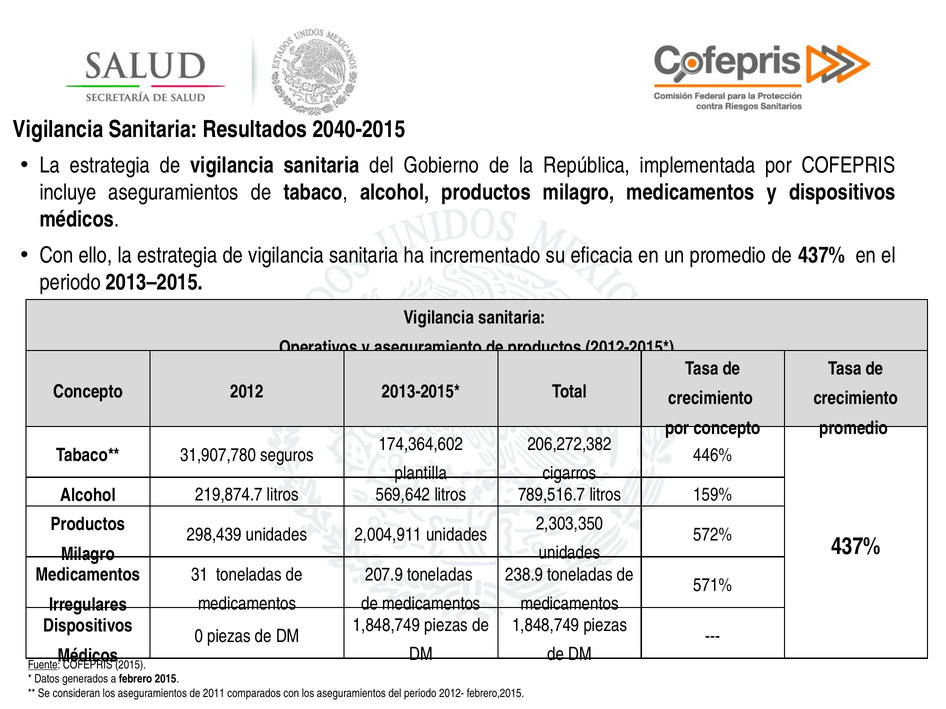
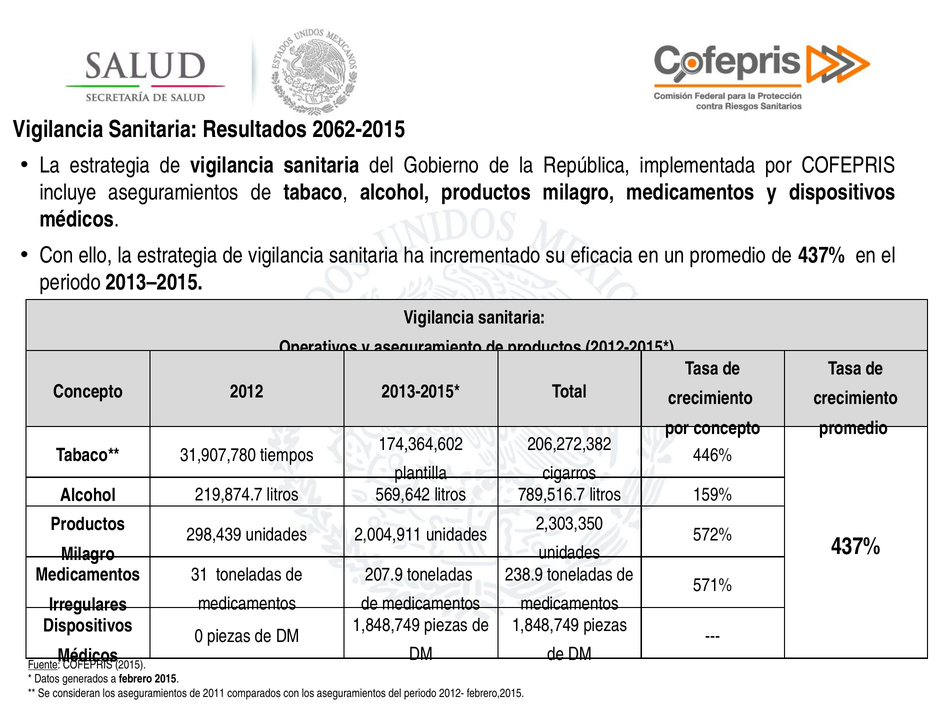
2040-2015: 2040-2015 -> 2062-2015
seguros: seguros -> tiempos
